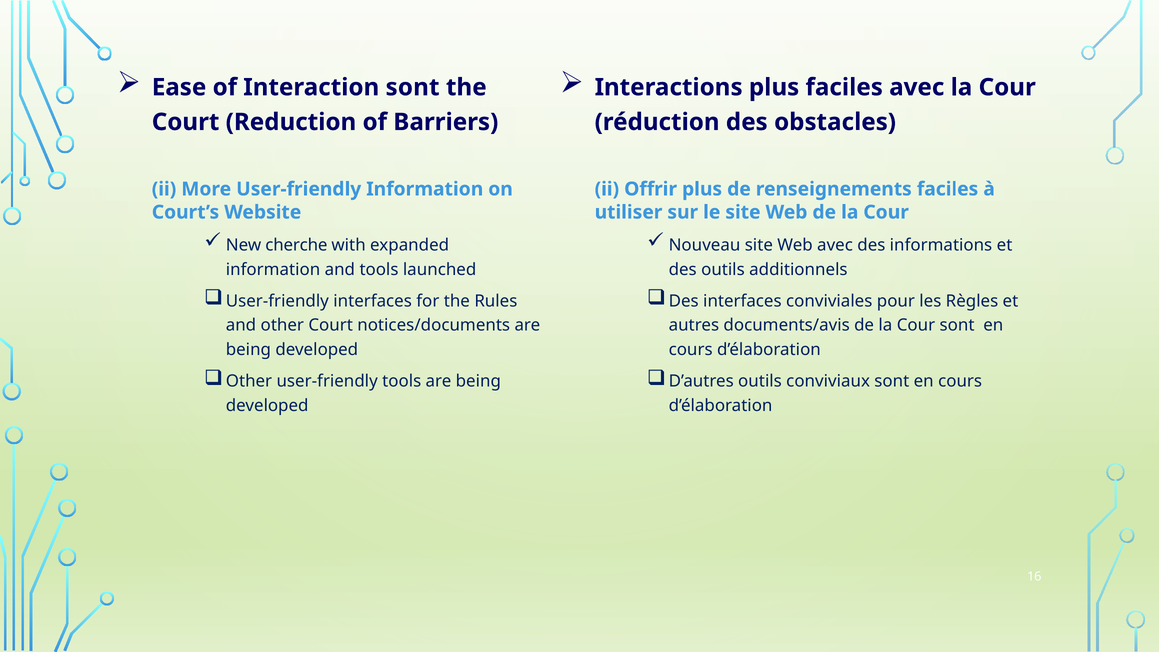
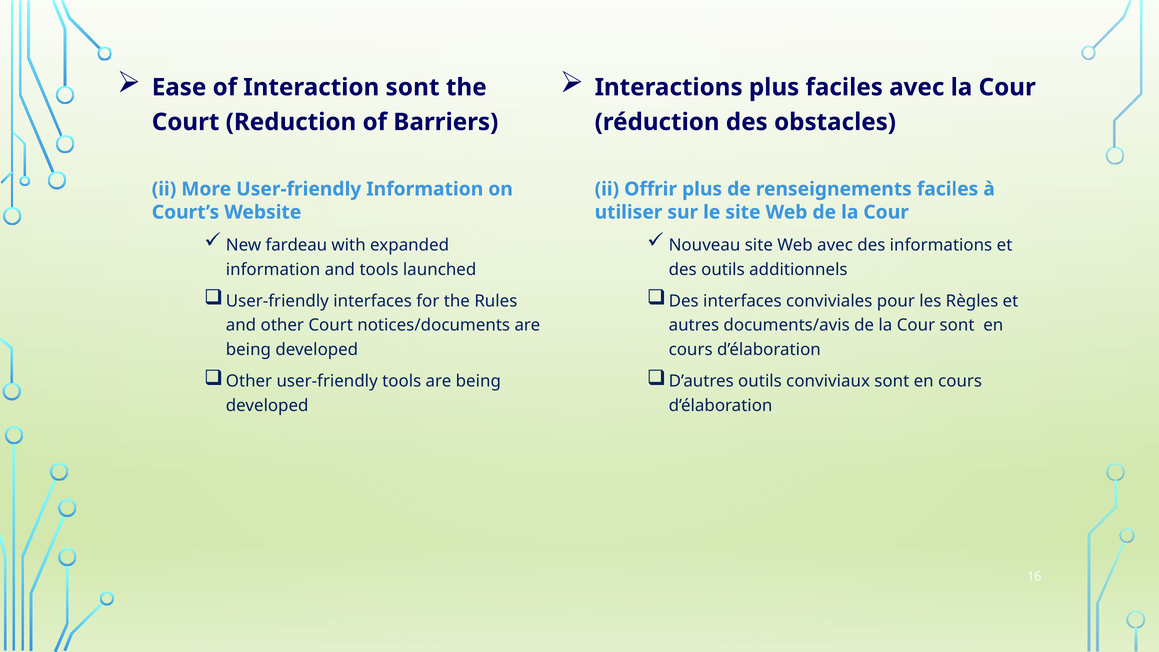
cherche: cherche -> fardeau
